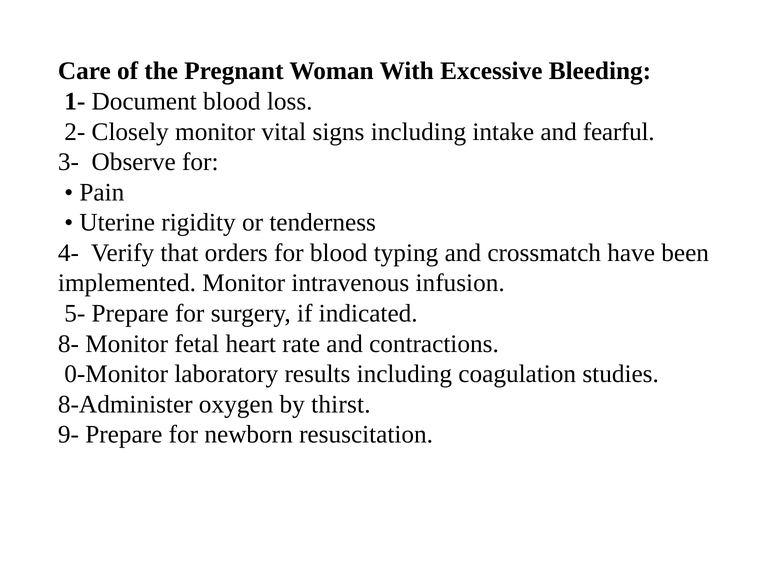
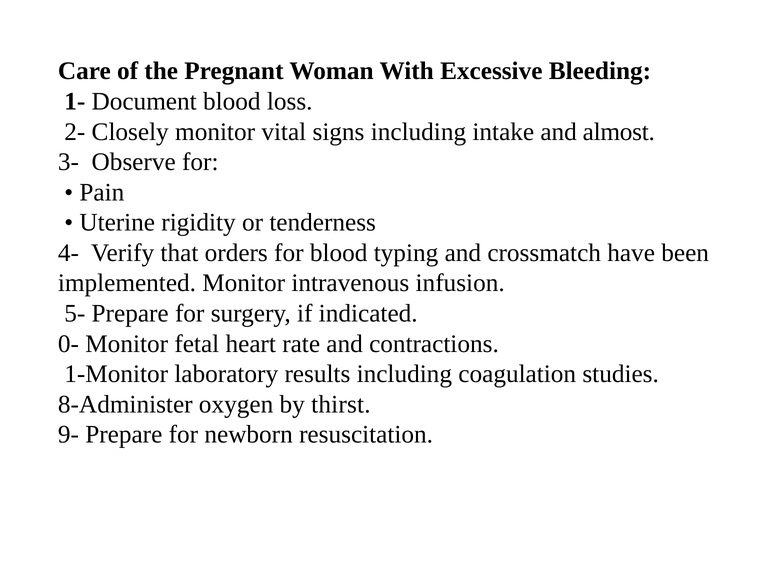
fearful: fearful -> almost
8-: 8- -> 0-
0-Monitor: 0-Monitor -> 1-Monitor
